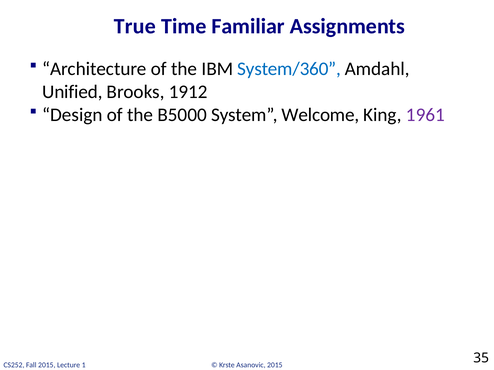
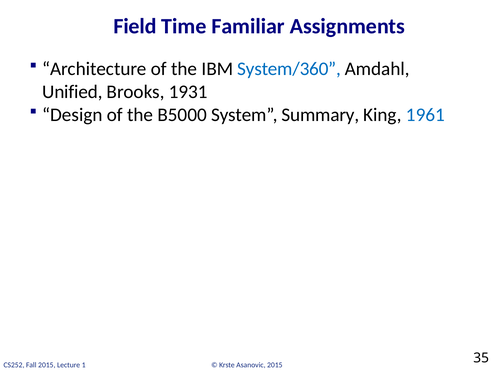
True: True -> Field
1912: 1912 -> 1931
Welcome: Welcome -> Summary
1961 colour: purple -> blue
